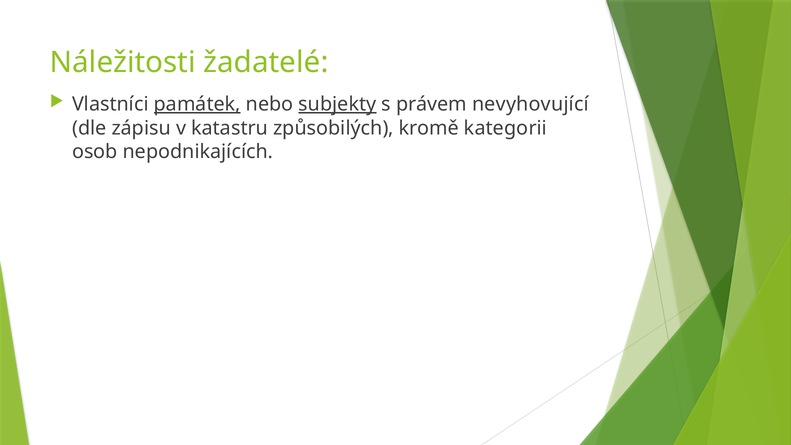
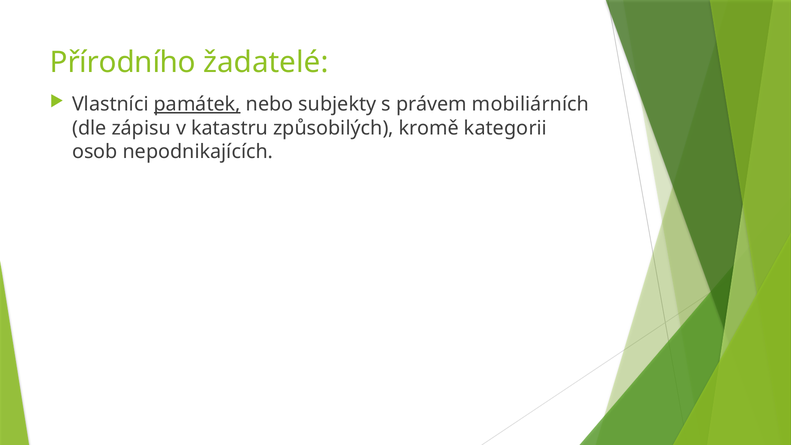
Náležitosti: Náležitosti -> Přírodního
subjekty underline: present -> none
nevyhovující: nevyhovující -> mobiliárních
